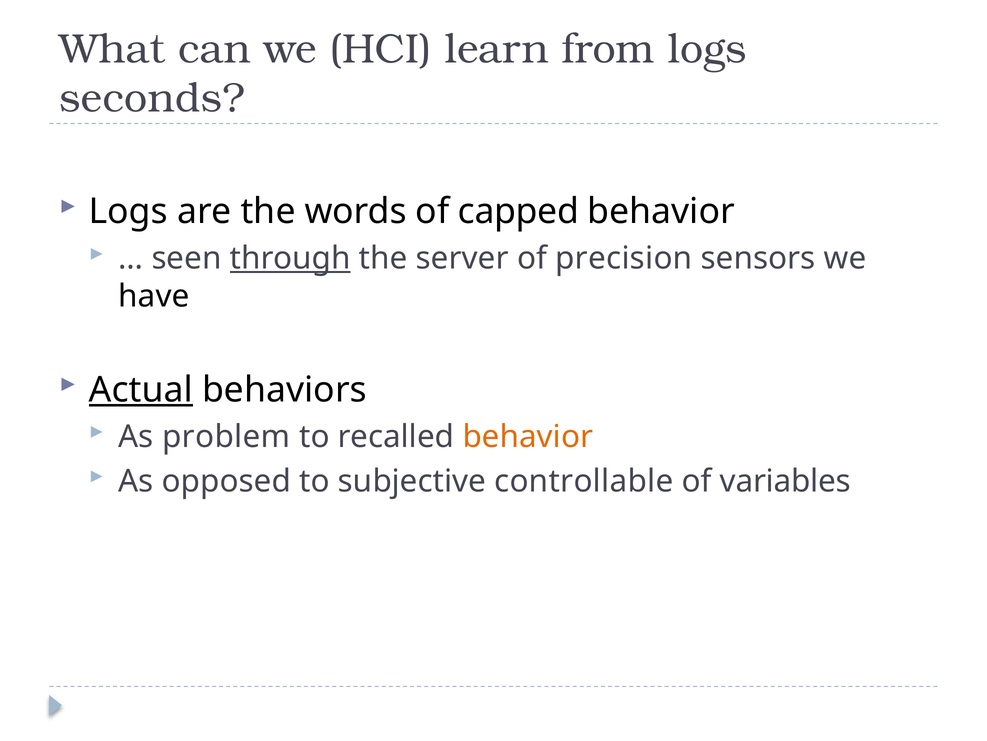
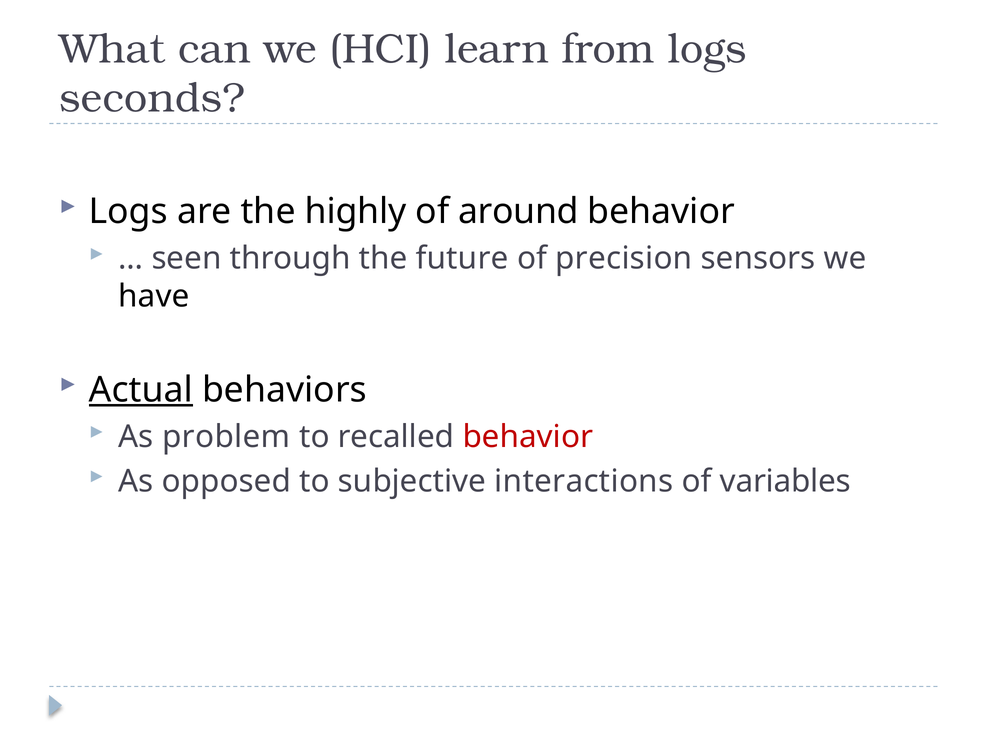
words: words -> highly
capped: capped -> around
through underline: present -> none
server: server -> future
behavior at (528, 436) colour: orange -> red
controllable: controllable -> interactions
